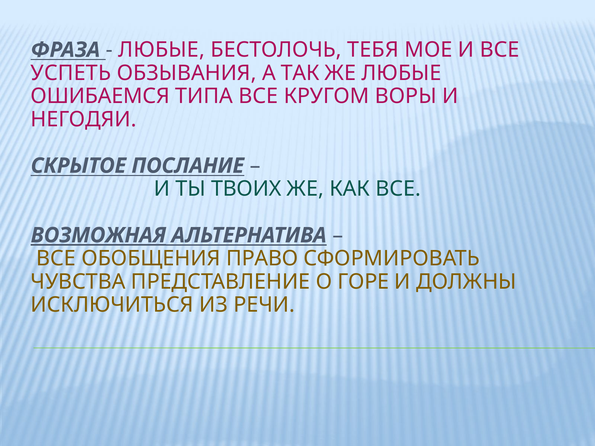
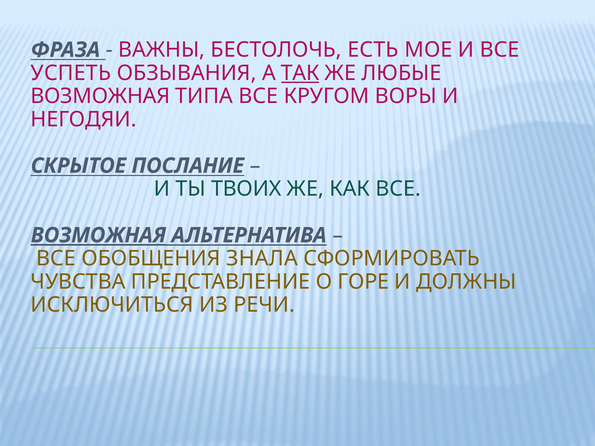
ЛЮБЫЕ at (162, 50): ЛЮБЫЕ -> ВАЖНЫ
ТЕБЯ: ТЕБЯ -> ЕСТЬ
ТАК underline: none -> present
ОШИБАЕМСЯ at (100, 96): ОШИБАЕМСЯ -> ВОЗМОЖНАЯ
ПРАВО: ПРАВО -> ЗНАЛА
